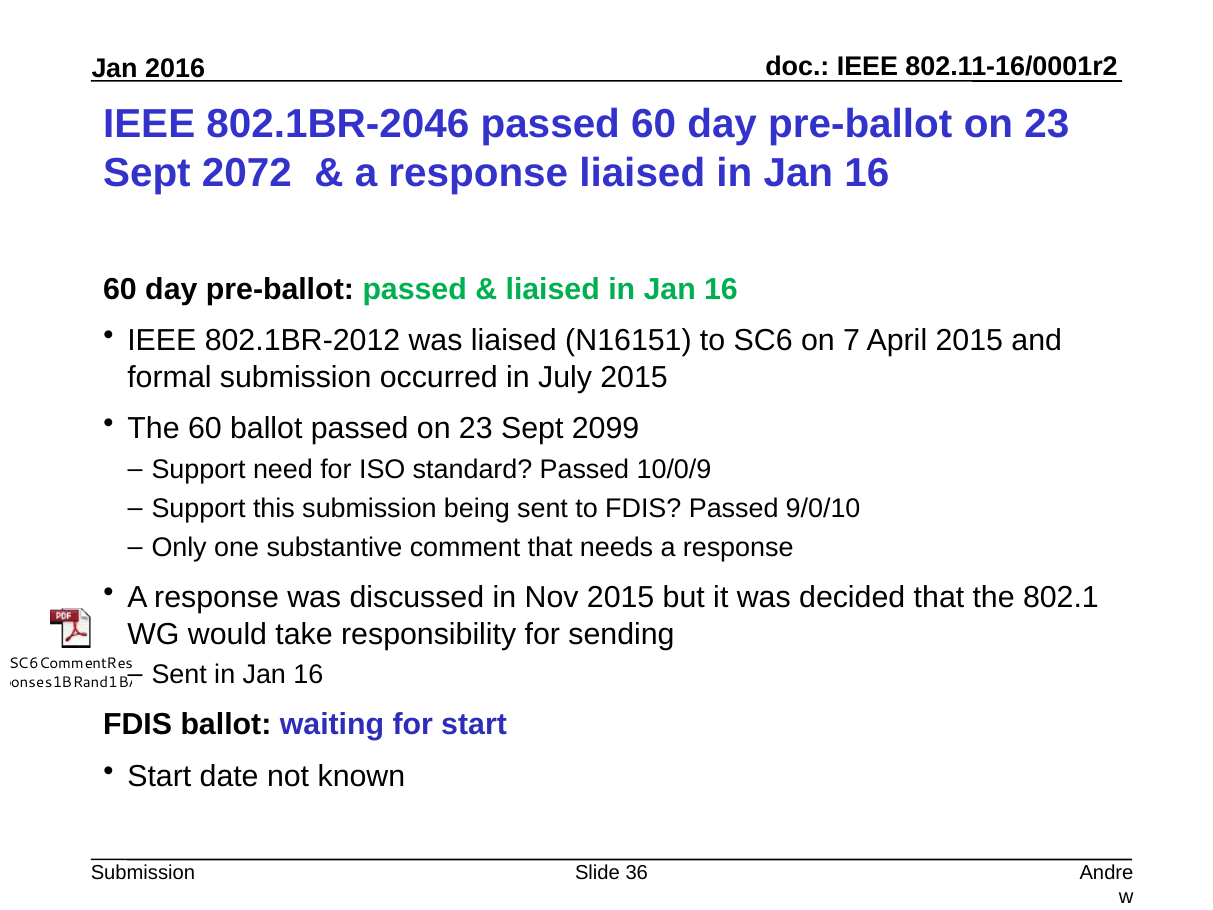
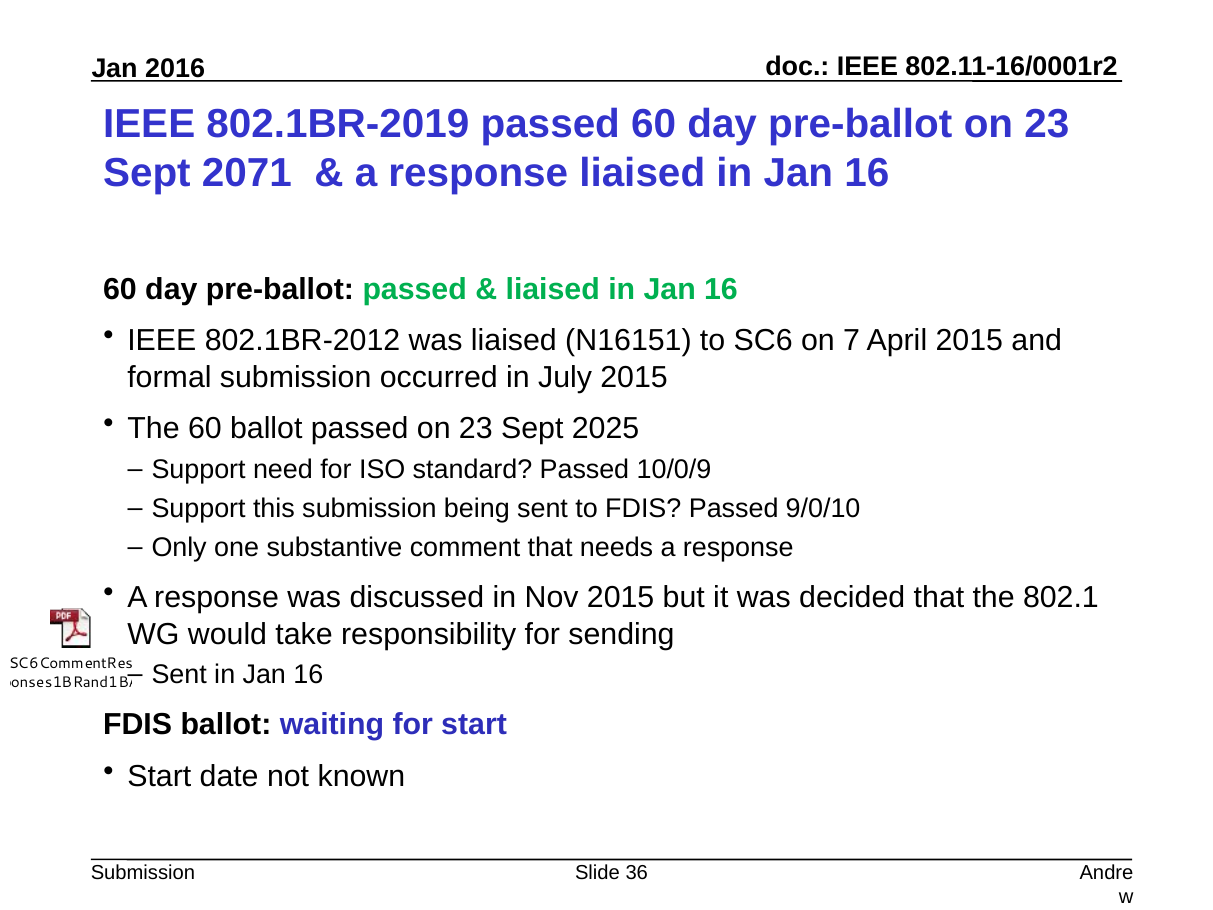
802.1BR-2046: 802.1BR-2046 -> 802.1BR-2019
2072: 2072 -> 2071
2099: 2099 -> 2025
